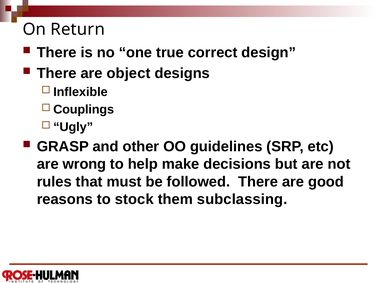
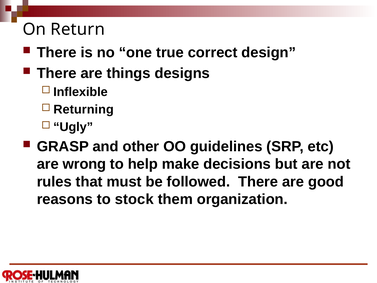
object: object -> things
Couplings: Couplings -> Returning
subclassing: subclassing -> organization
